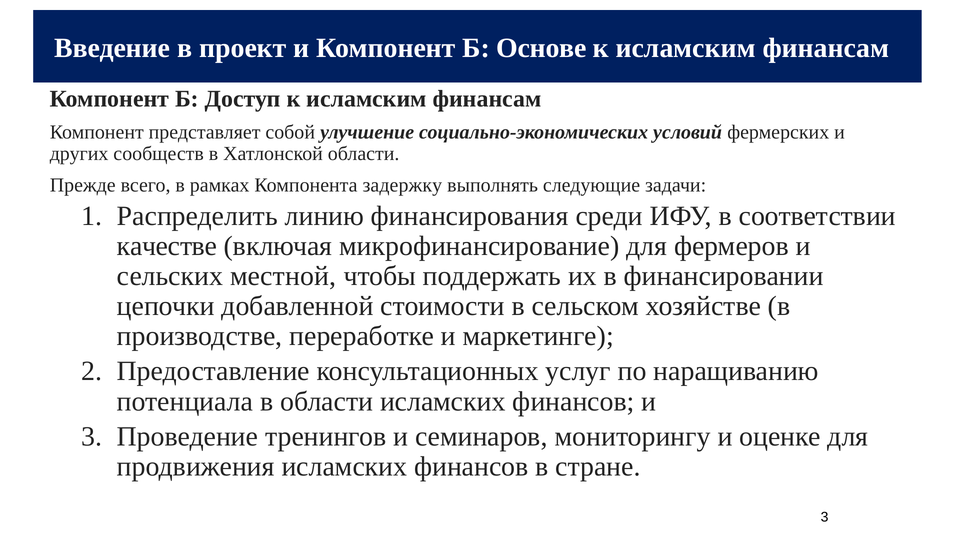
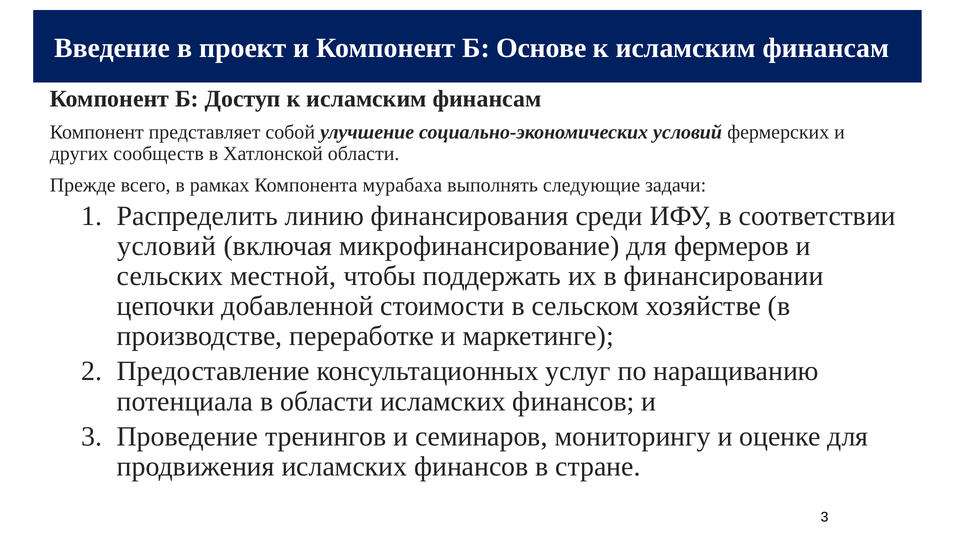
задержку: задержку -> мурабаха
качестве at (167, 246): качестве -> условий
